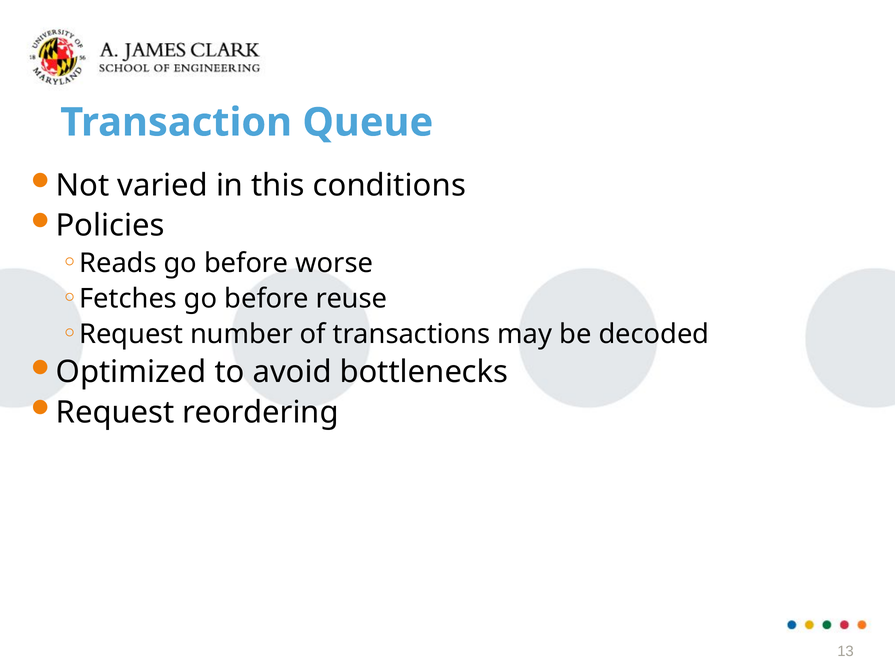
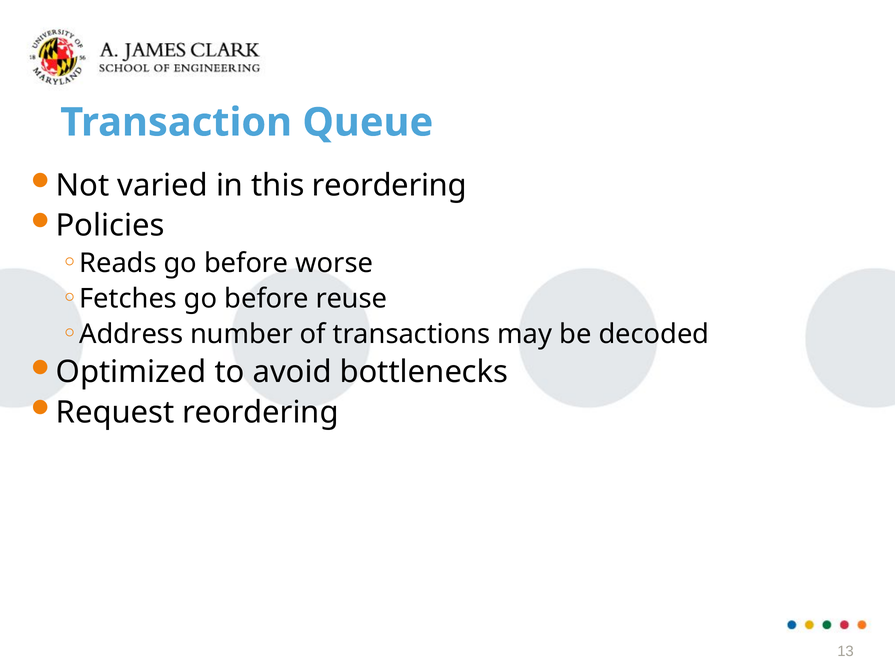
this conditions: conditions -> reordering
Request at (131, 334): Request -> Address
